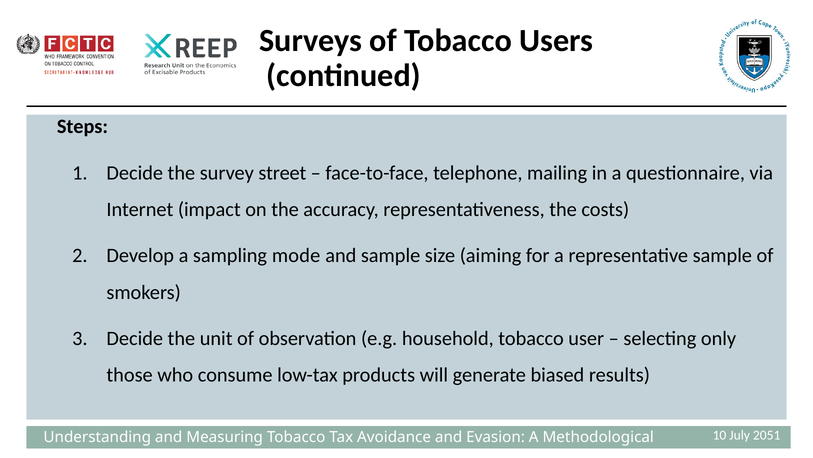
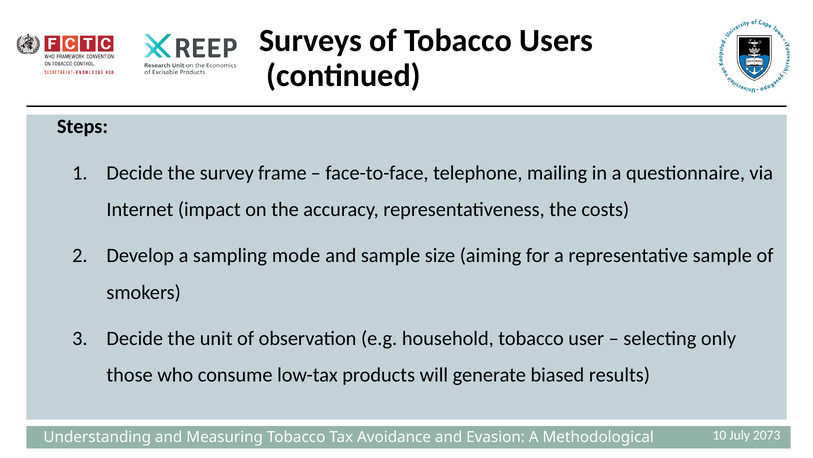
street: street -> frame
2051: 2051 -> 2073
